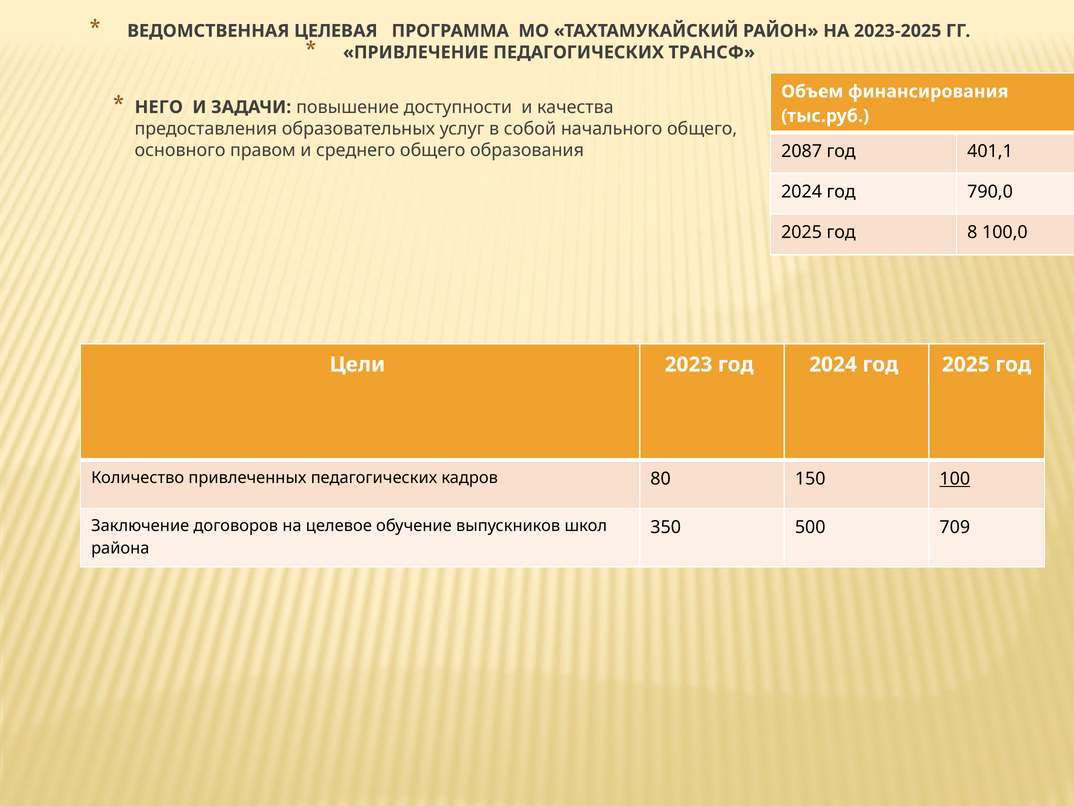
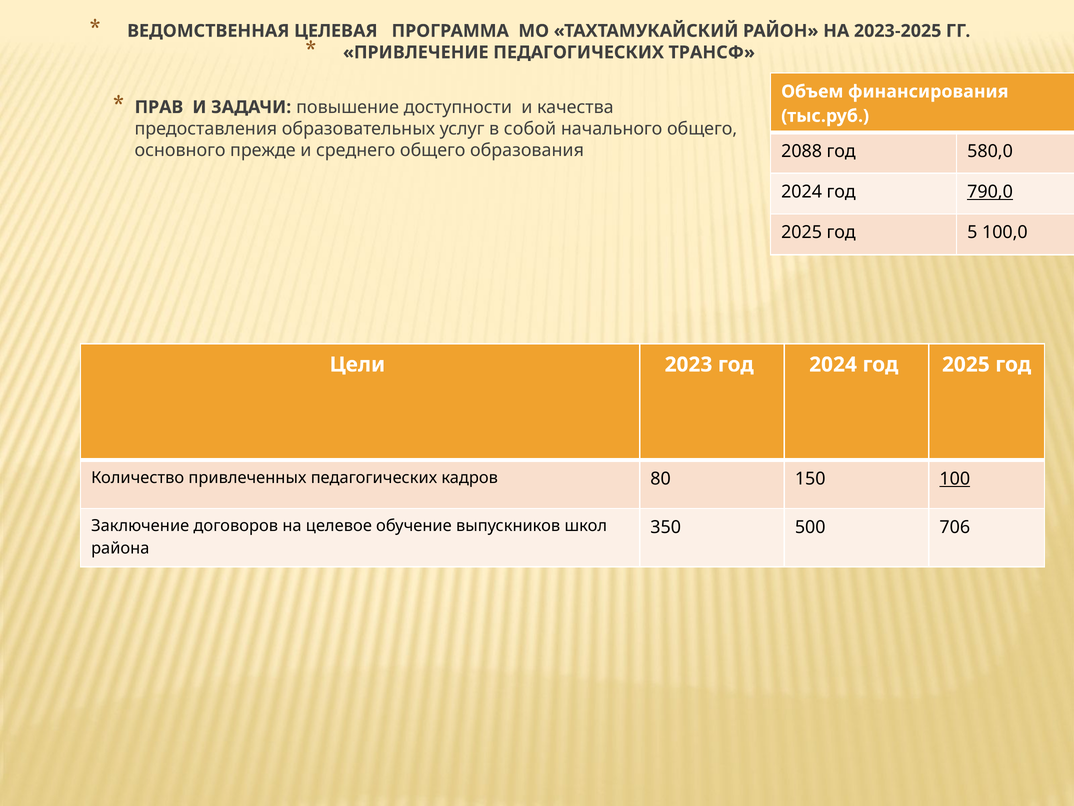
НЕГО: НЕГО -> ПРАВ
правом: правом -> прежде
2087: 2087 -> 2088
401,1: 401,1 -> 580,0
790,0 underline: none -> present
8: 8 -> 5
709: 709 -> 706
